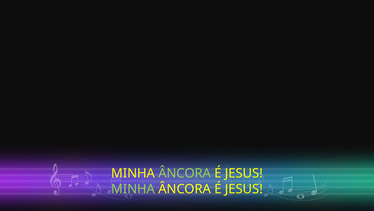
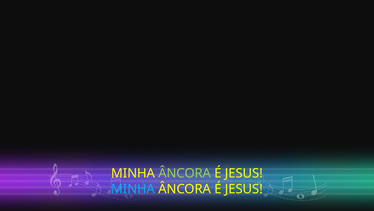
MINHA at (133, 188) colour: light green -> light blue
